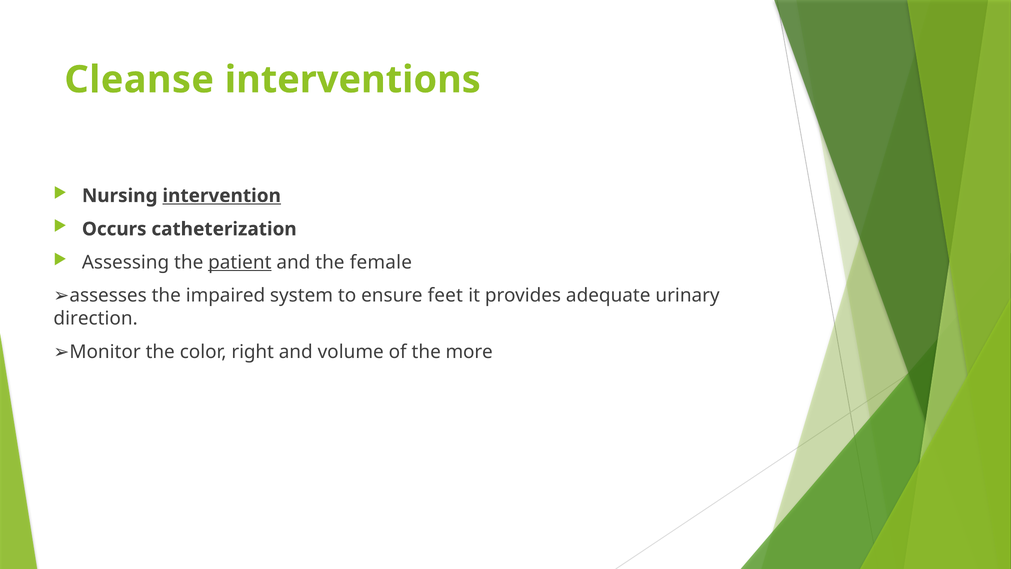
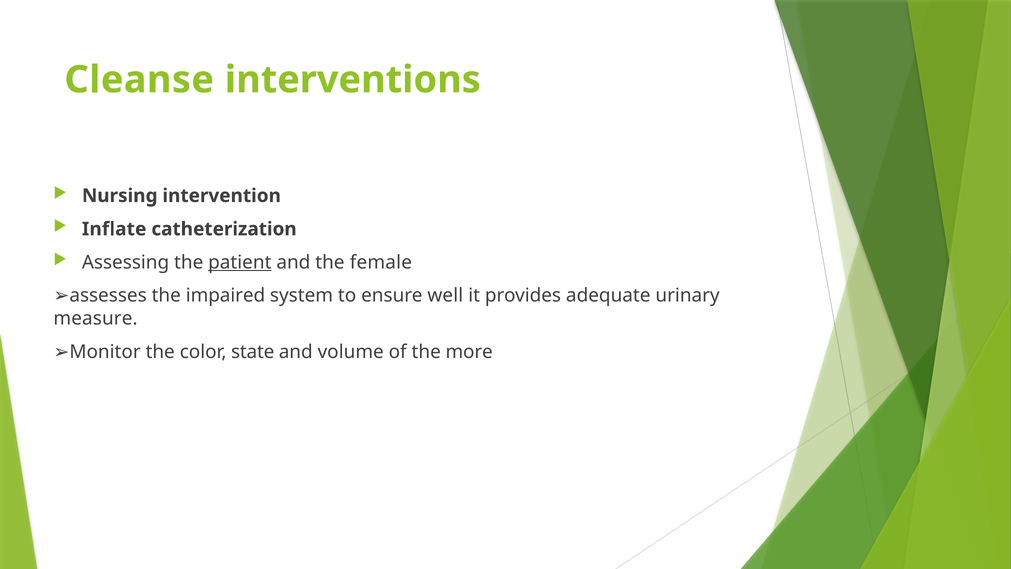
intervention underline: present -> none
Occurs: Occurs -> Inflate
feet: feet -> well
direction: direction -> measure
right: right -> state
